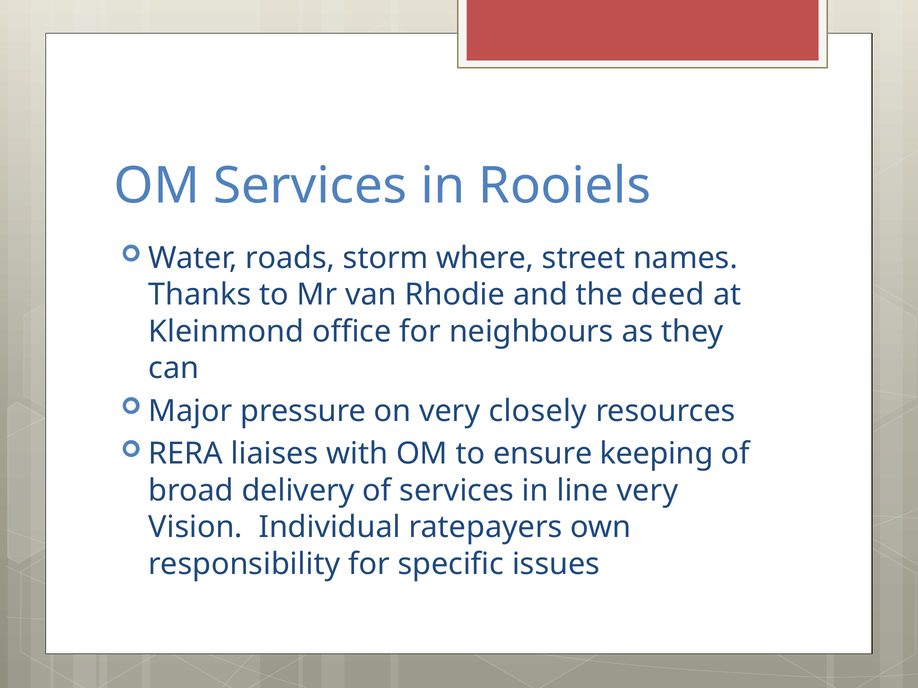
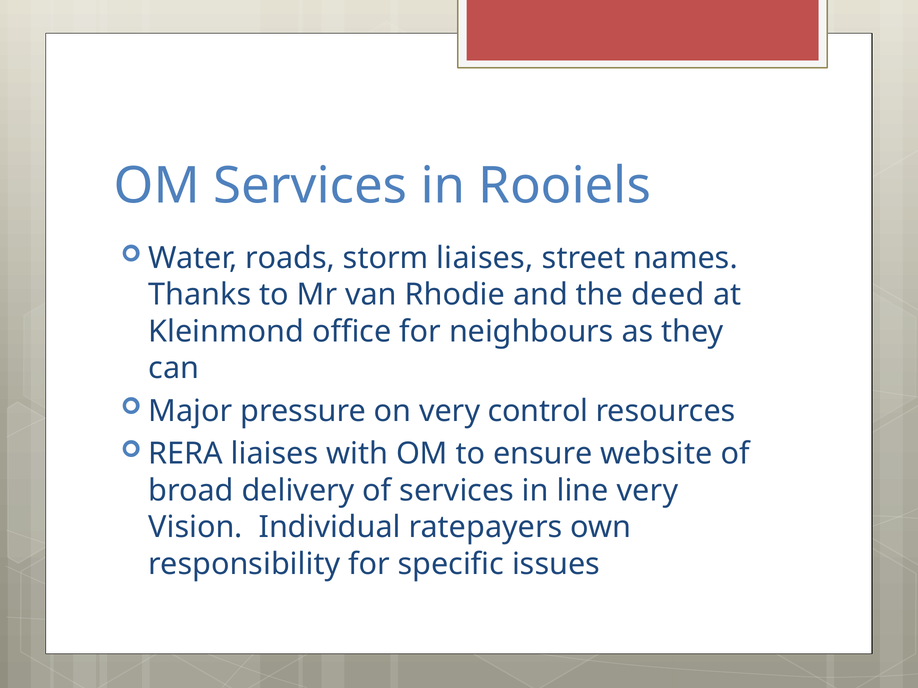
storm where: where -> liaises
closely: closely -> control
keeping: keeping -> website
